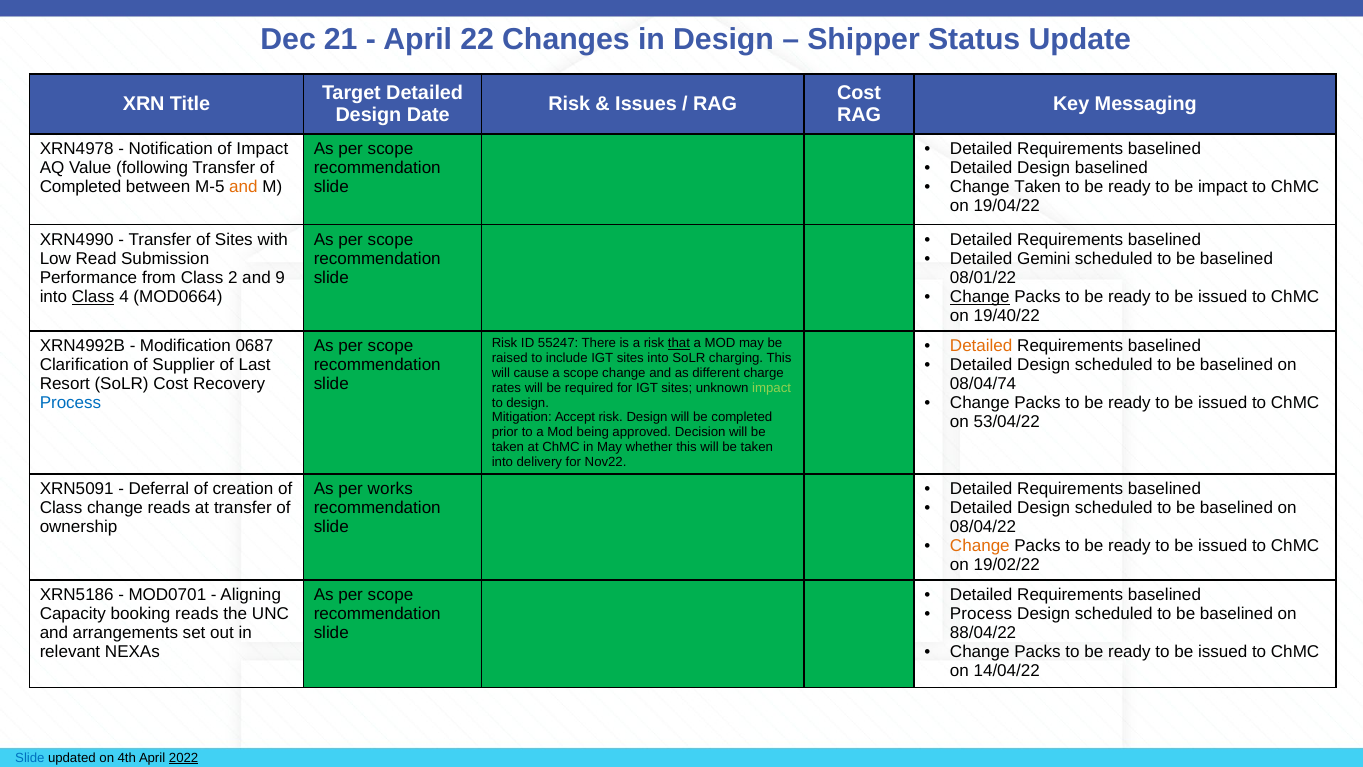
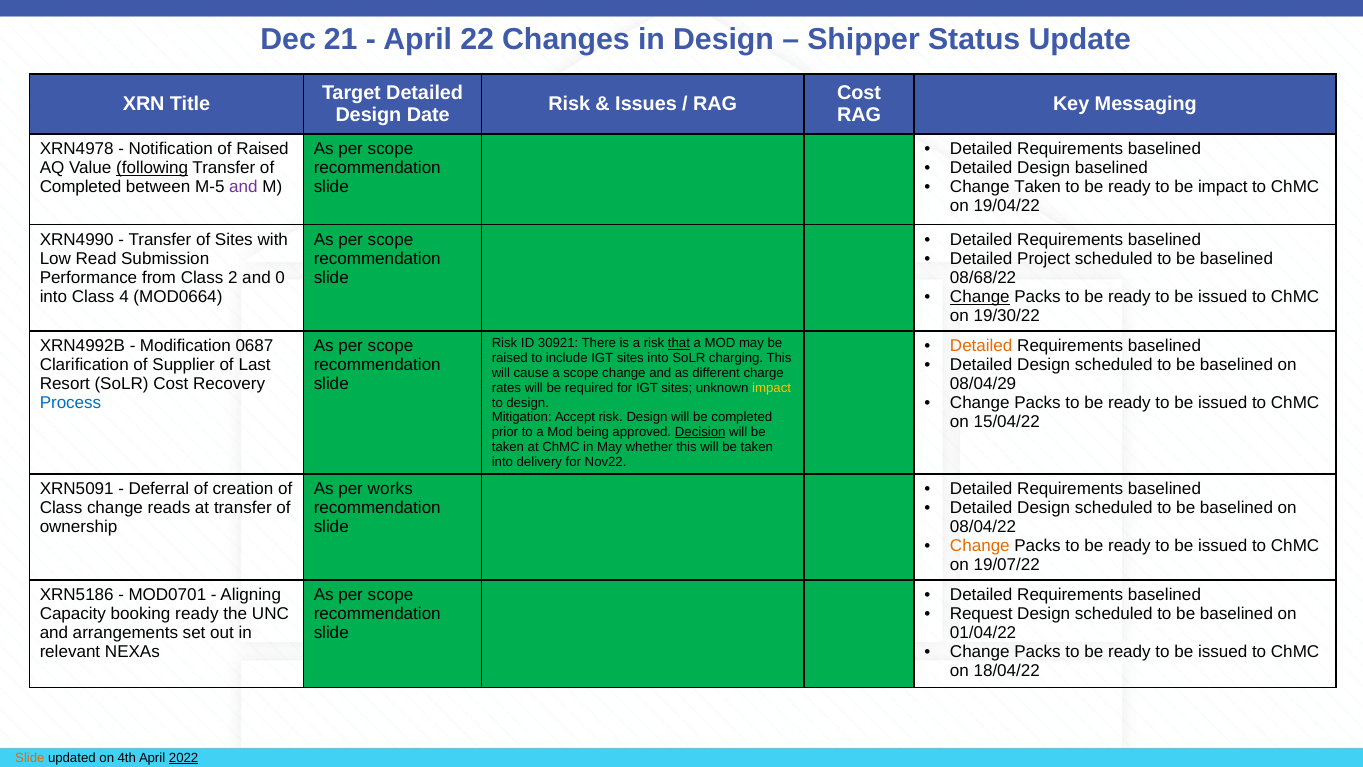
of Impact: Impact -> Raised
following underline: none -> present
and at (243, 187) colour: orange -> purple
Gemini: Gemini -> Project
9: 9 -> 0
08/01/22: 08/01/22 -> 08/68/22
Class at (93, 297) underline: present -> none
19/40/22: 19/40/22 -> 19/30/22
55247: 55247 -> 30921
08/04/74: 08/04/74 -> 08/04/29
impact at (772, 388) colour: light green -> yellow
53/04/22: 53/04/22 -> 15/04/22
Decision underline: none -> present
19/02/22: 19/02/22 -> 19/07/22
booking reads: reads -> ready
Process at (981, 614): Process -> Request
88/04/22: 88/04/22 -> 01/04/22
14/04/22: 14/04/22 -> 18/04/22
Slide at (30, 758) colour: blue -> orange
